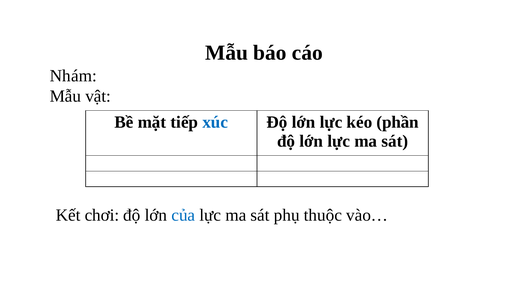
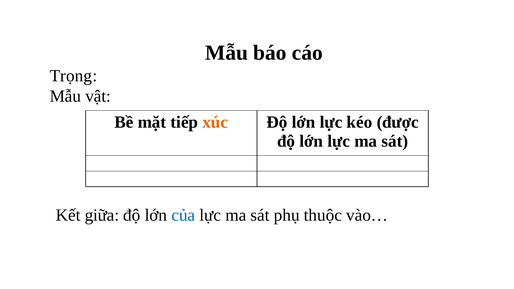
Nhám: Nhám -> Trọng
xúc colour: blue -> orange
phần: phần -> được
chơi: chơi -> giữa
